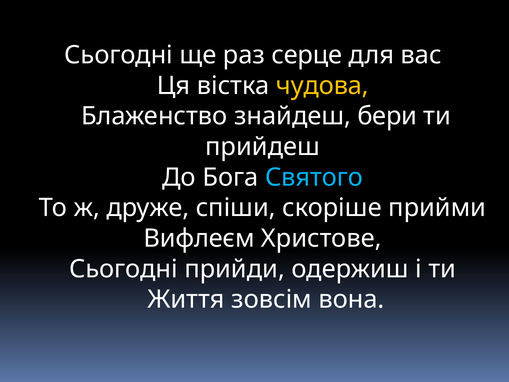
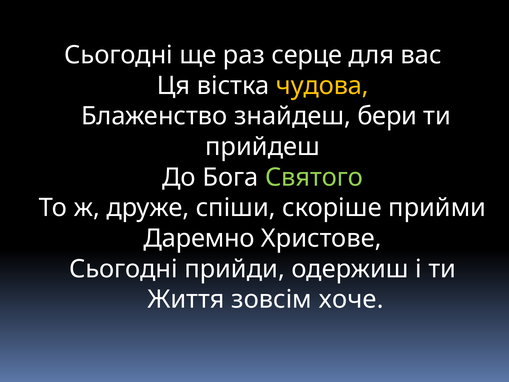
Святого colour: light blue -> light green
Вифлеєм: Вифлеєм -> Даремно
вона: вона -> хоче
